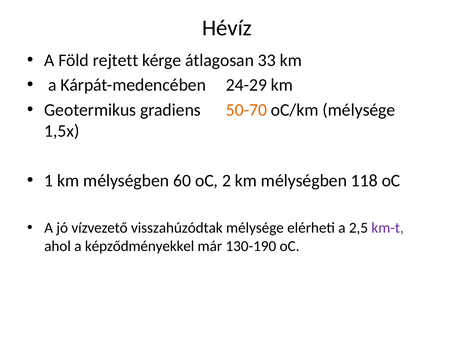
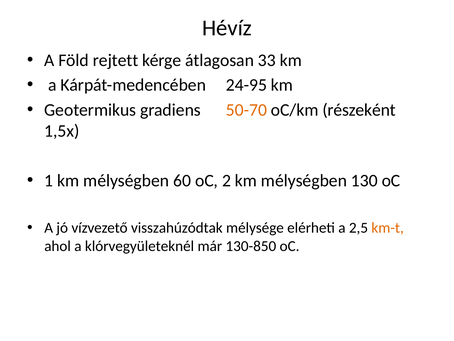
24-29: 24-29 -> 24-95
oC/km mélysége: mélysége -> részeként
118: 118 -> 130
km-t colour: purple -> orange
képződményekkel: képződményekkel -> klórvegyületeknél
130-190: 130-190 -> 130-850
